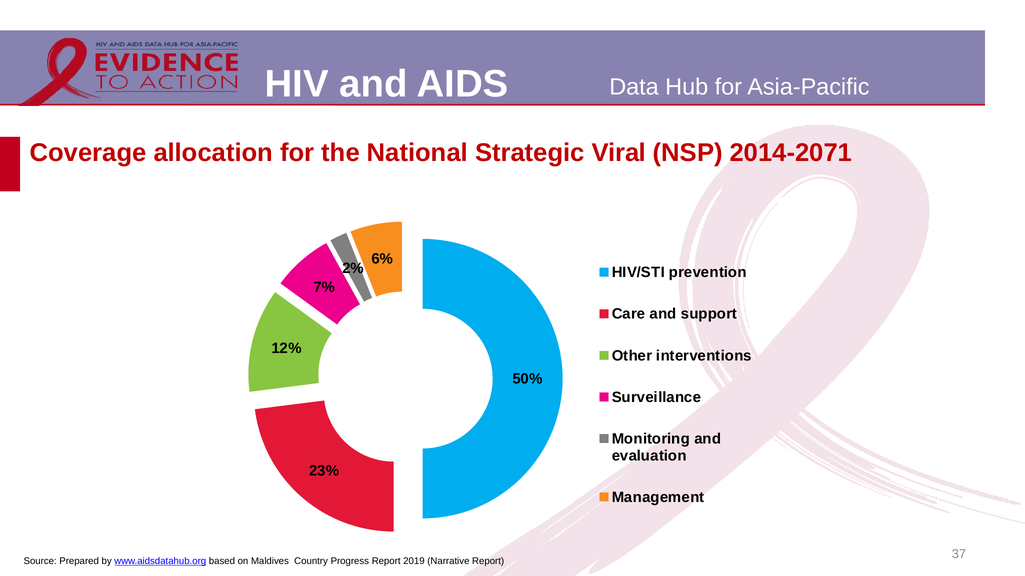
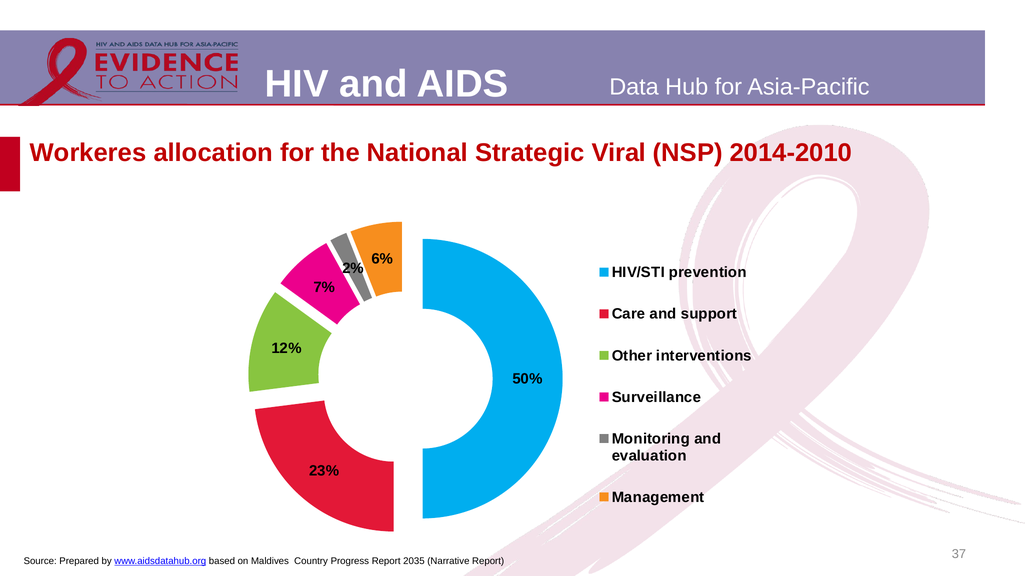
Coverage: Coverage -> Workeres
2014-2071: 2014-2071 -> 2014-2010
2019: 2019 -> 2035
